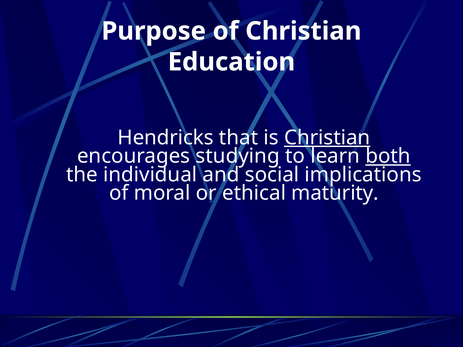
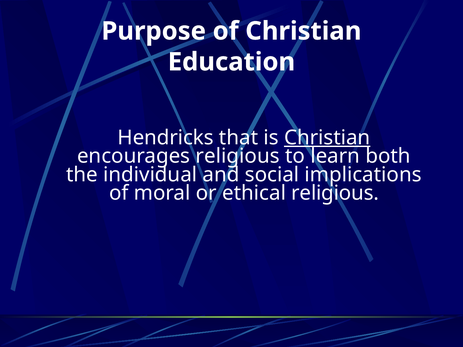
encourages studying: studying -> religious
both underline: present -> none
ethical maturity: maturity -> religious
